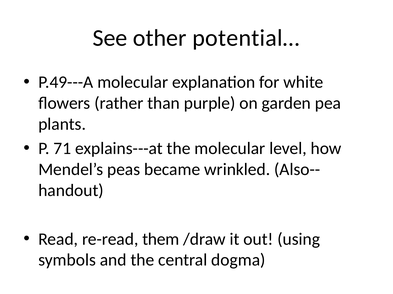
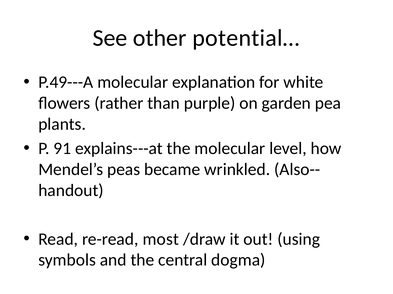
71: 71 -> 91
them: them -> most
